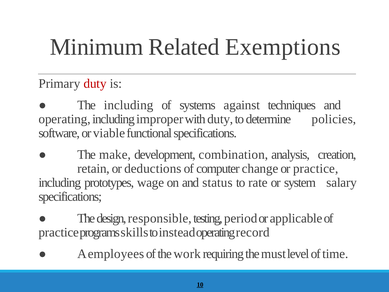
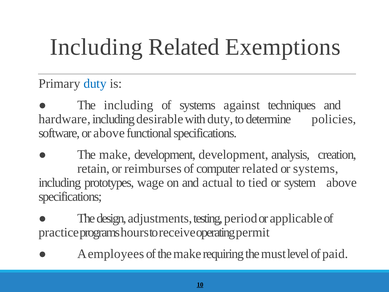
Minimum at (97, 47): Minimum -> Including
duty at (95, 83) colour: red -> blue
operating at (65, 119): operating -> hardware
improper: improper -> desirable
or viable: viable -> above
development combination: combination -> development
deductions: deductions -> reimburses
computer change: change -> related
or practice: practice -> systems
status: status -> actual
rate: rate -> tied
system salary: salary -> above
responsible: responsible -> adjustments
skills: skills -> hours
instead: instead -> receive
record: record -> permit
of the work: work -> make
time: time -> paid
